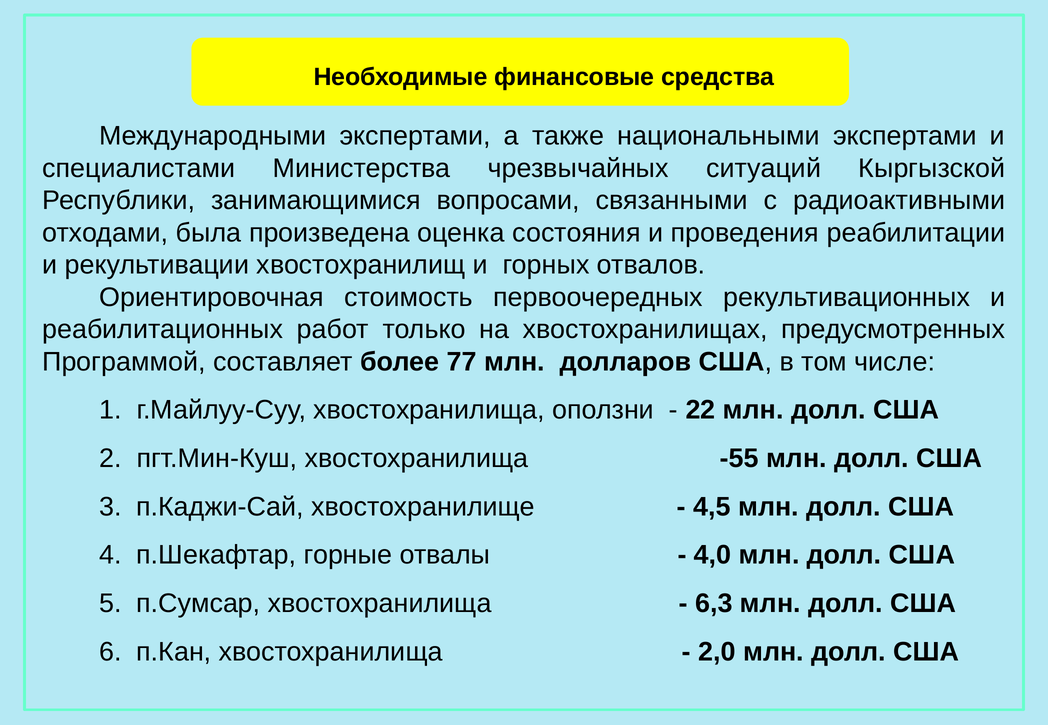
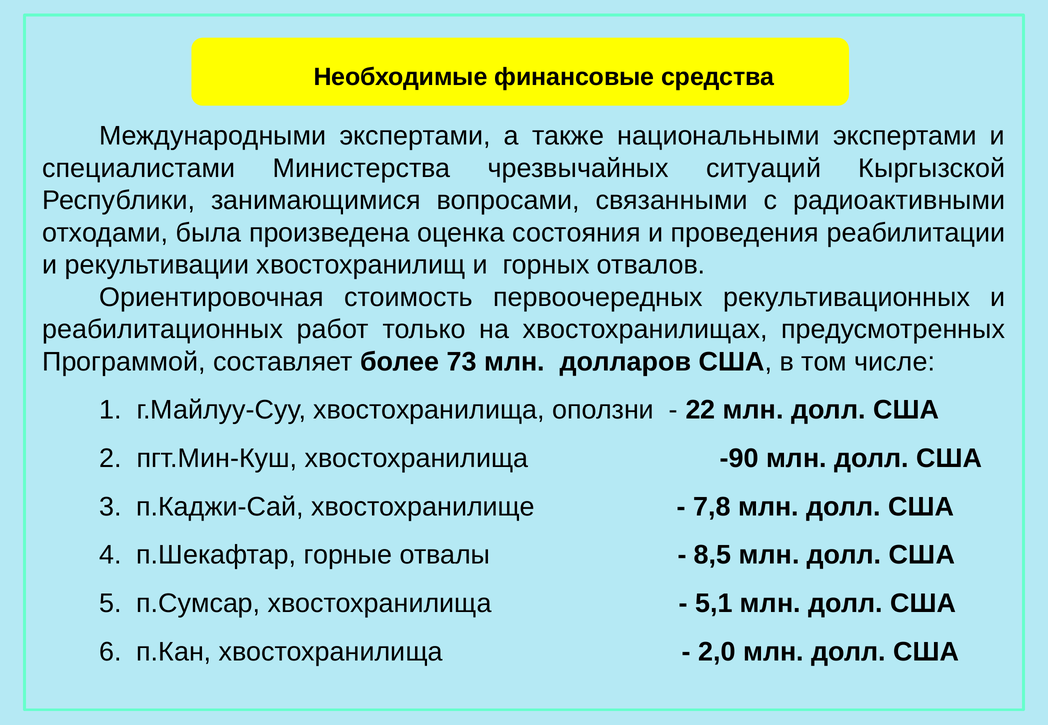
77: 77 -> 73
-55: -55 -> -90
4,5: 4,5 -> 7,8
4,0: 4,0 -> 8,5
6,3: 6,3 -> 5,1
